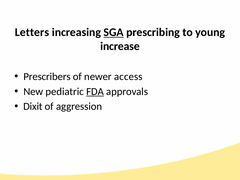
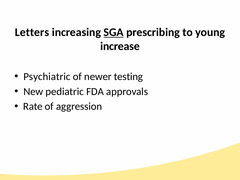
Prescribers: Prescribers -> Psychiatric
access: access -> testing
FDA underline: present -> none
Dixit: Dixit -> Rate
